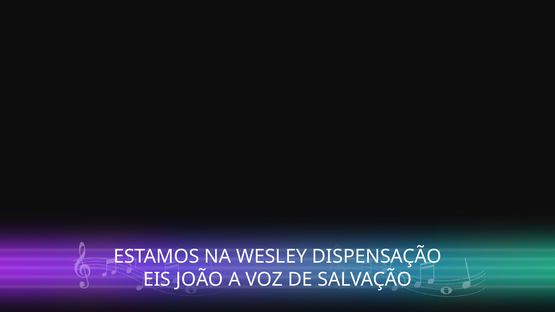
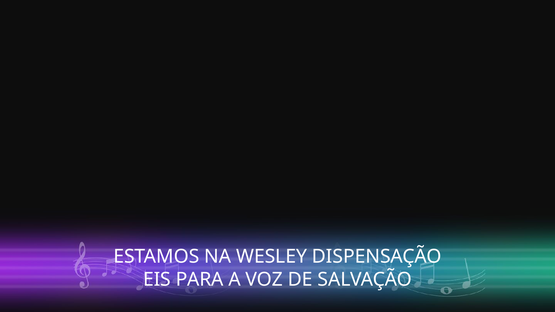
JOÃO: JOÃO -> PARA
